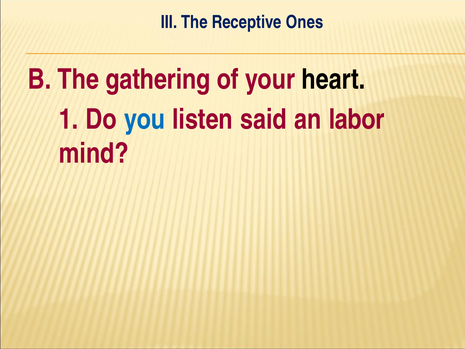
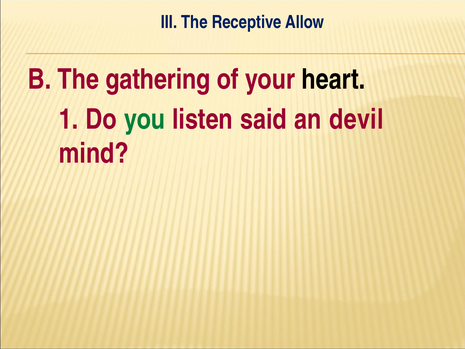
Ones: Ones -> Allow
you colour: blue -> green
labor: labor -> devil
